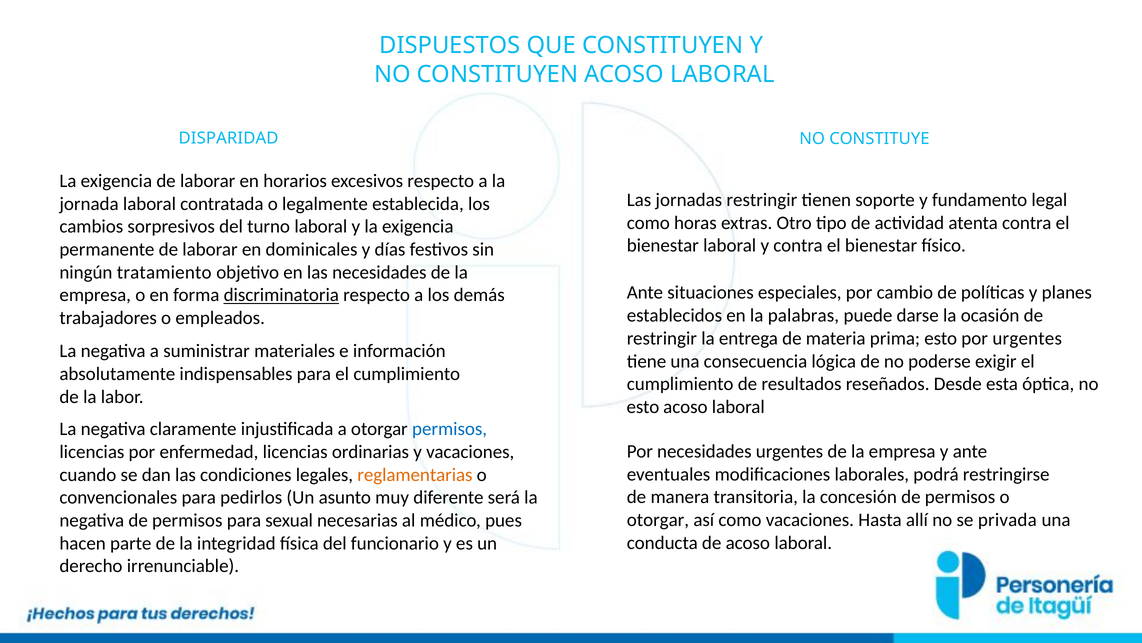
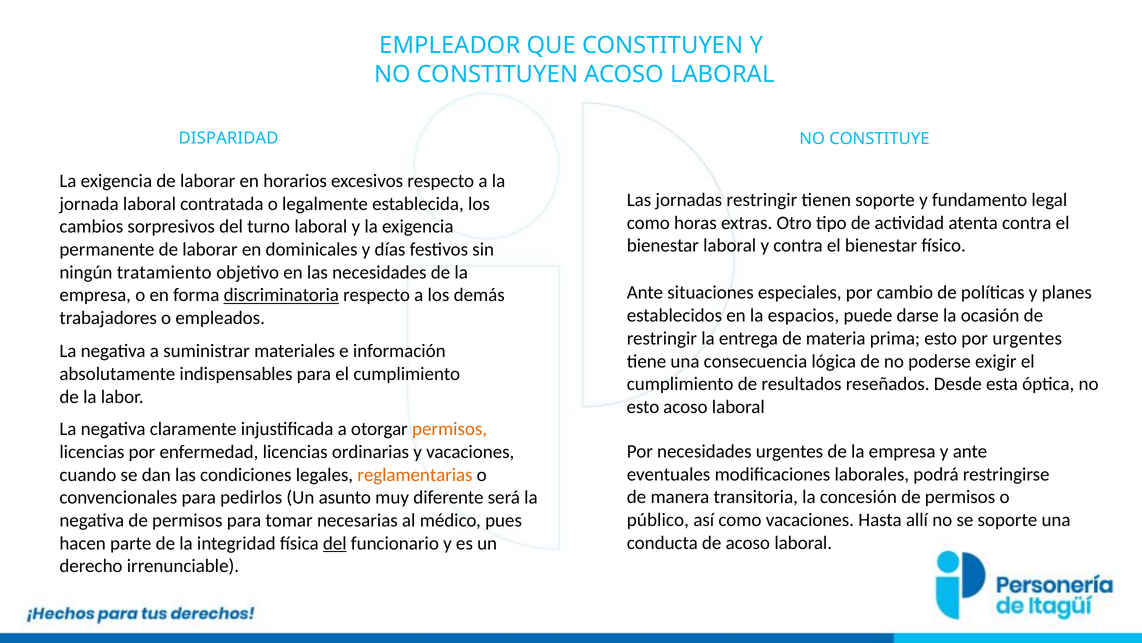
DISPUESTOS: DISPUESTOS -> EMPLEADOR
palabras: palabras -> espacios
permisos at (450, 429) colour: blue -> orange
otorgar at (658, 520): otorgar -> público
se privada: privada -> soporte
sexual: sexual -> tomar
del at (335, 543) underline: none -> present
